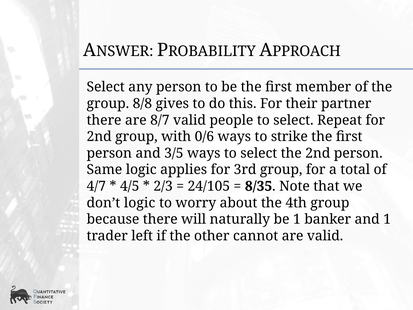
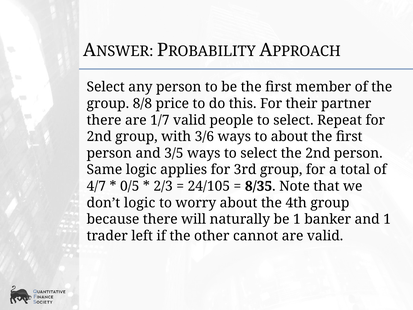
gives: gives -> price
8/7: 8/7 -> 1/7
0/6: 0/6 -> 3/6
to strike: strike -> about
4/5: 4/5 -> 0/5
